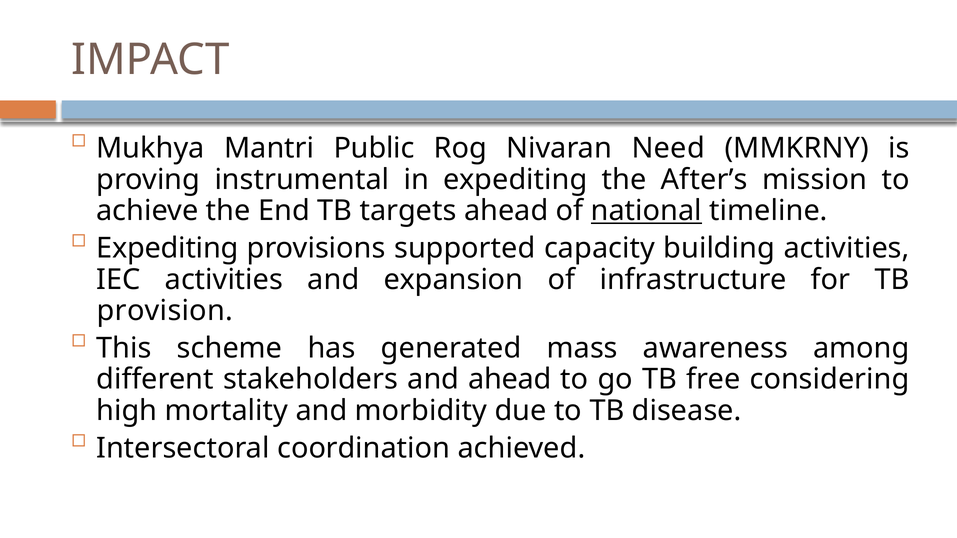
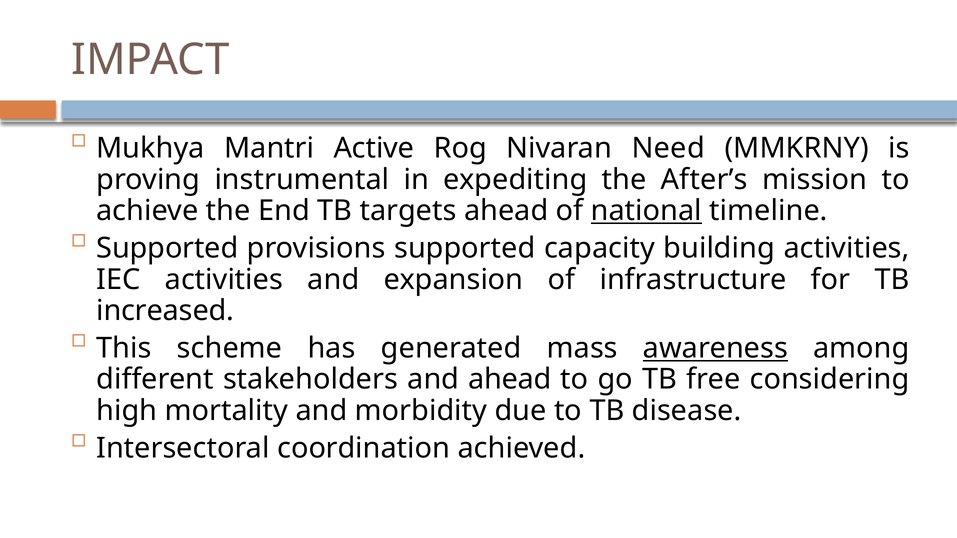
Public: Public -> Active
Expediting at (167, 248): Expediting -> Supported
provision: provision -> increased
awareness underline: none -> present
